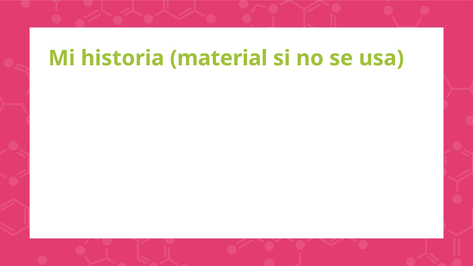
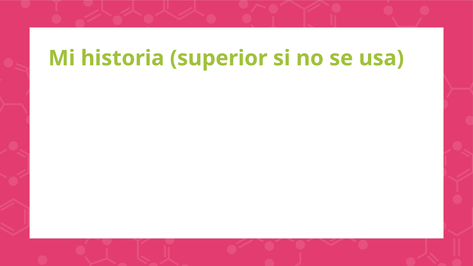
material: material -> superior
